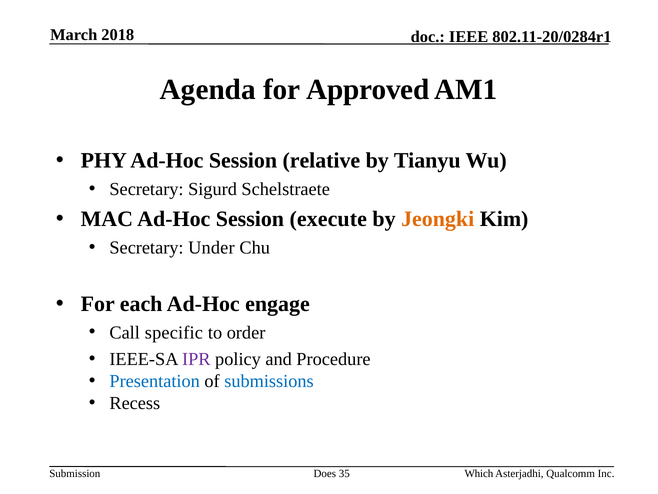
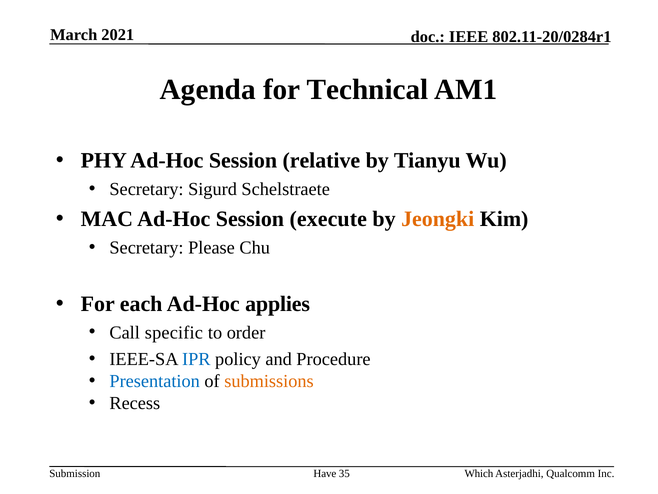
2018: 2018 -> 2021
Approved: Approved -> Technical
Under: Under -> Please
engage: engage -> applies
IPR colour: purple -> blue
submissions colour: blue -> orange
Does: Does -> Have
